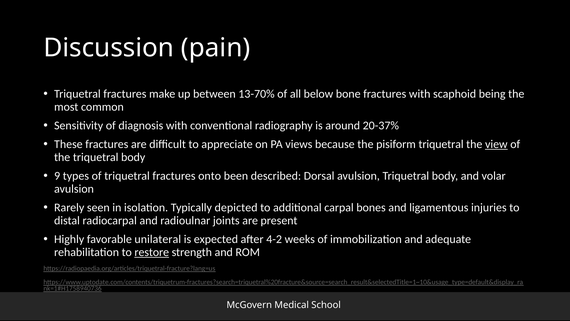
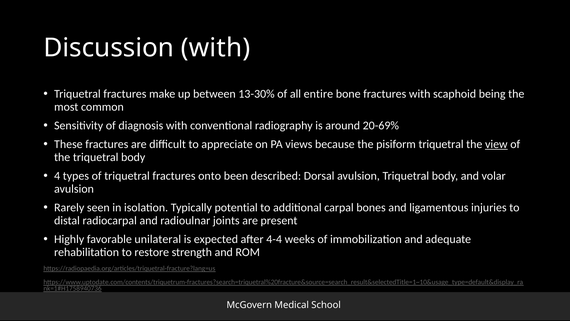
Discussion pain: pain -> with
13-70%: 13-70% -> 13-30%
below: below -> entire
20-37%: 20-37% -> 20-69%
9: 9 -> 4
depicted: depicted -> potential
4-2: 4-2 -> 4-4
restore underline: present -> none
